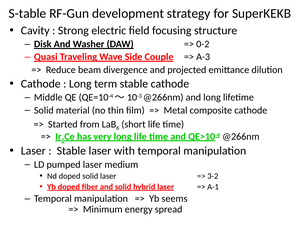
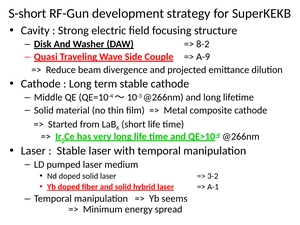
S-table: S-table -> S-short
0-2: 0-2 -> 8-2
A-3: A-3 -> A-9
